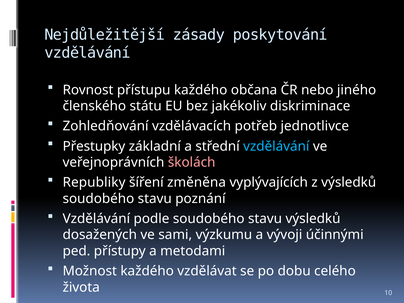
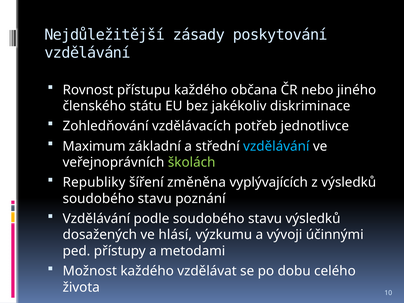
Přestupky: Přestupky -> Maximum
školách colour: pink -> light green
sami: sami -> hlásí
